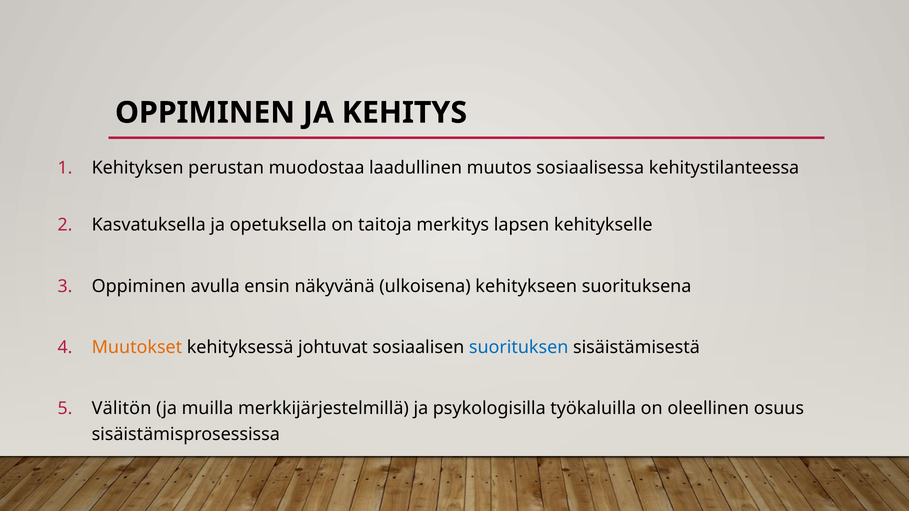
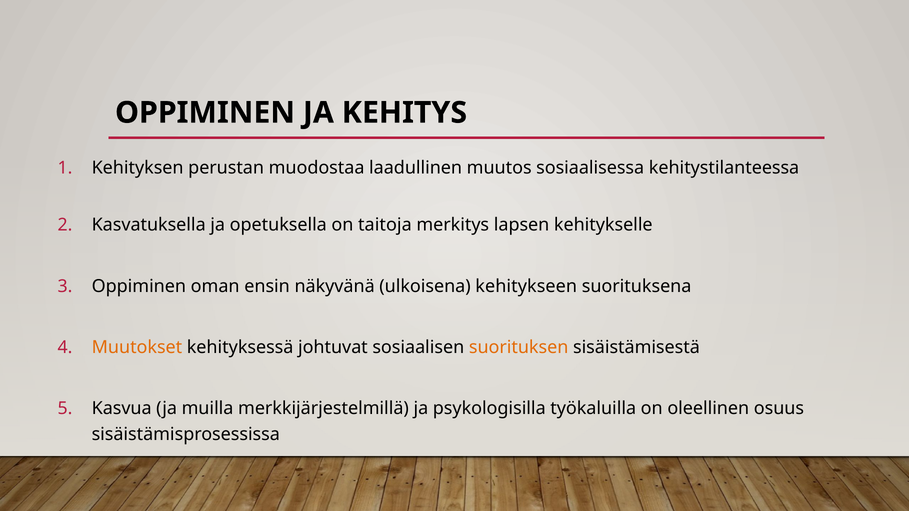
avulla: avulla -> oman
suorituksen colour: blue -> orange
Välitön: Välitön -> Kasvua
